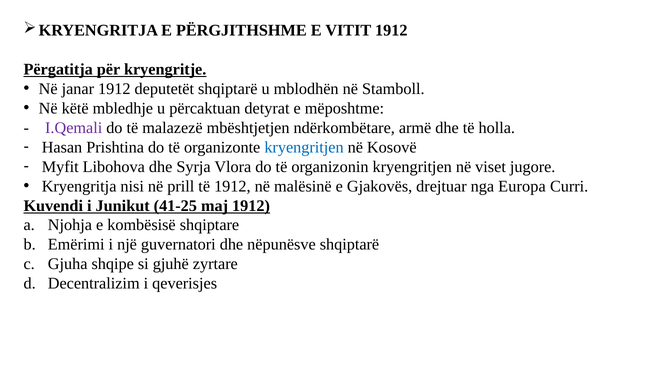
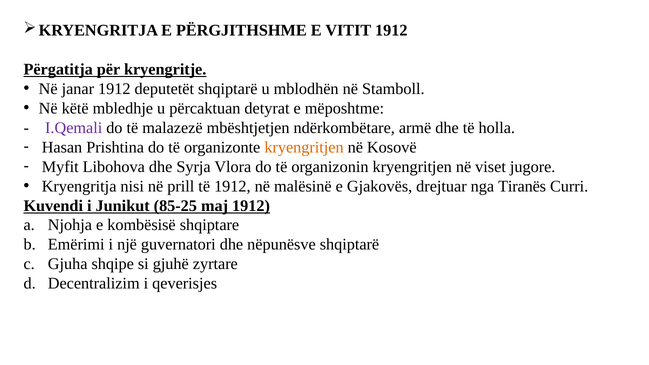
kryengritjen at (304, 147) colour: blue -> orange
Europa: Europa -> Tiranës
41-25: 41-25 -> 85-25
